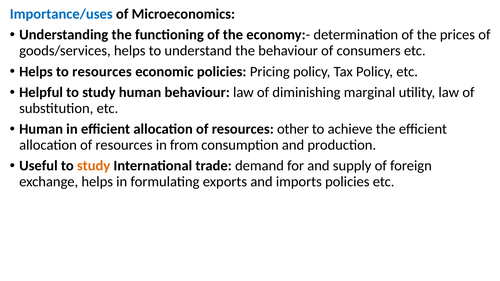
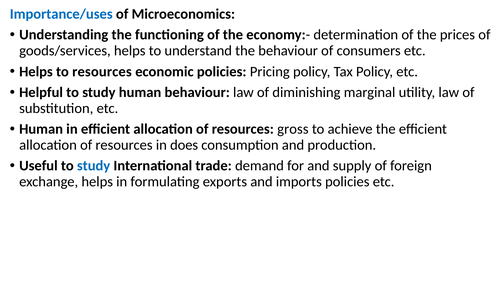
other: other -> gross
from: from -> does
study at (94, 166) colour: orange -> blue
